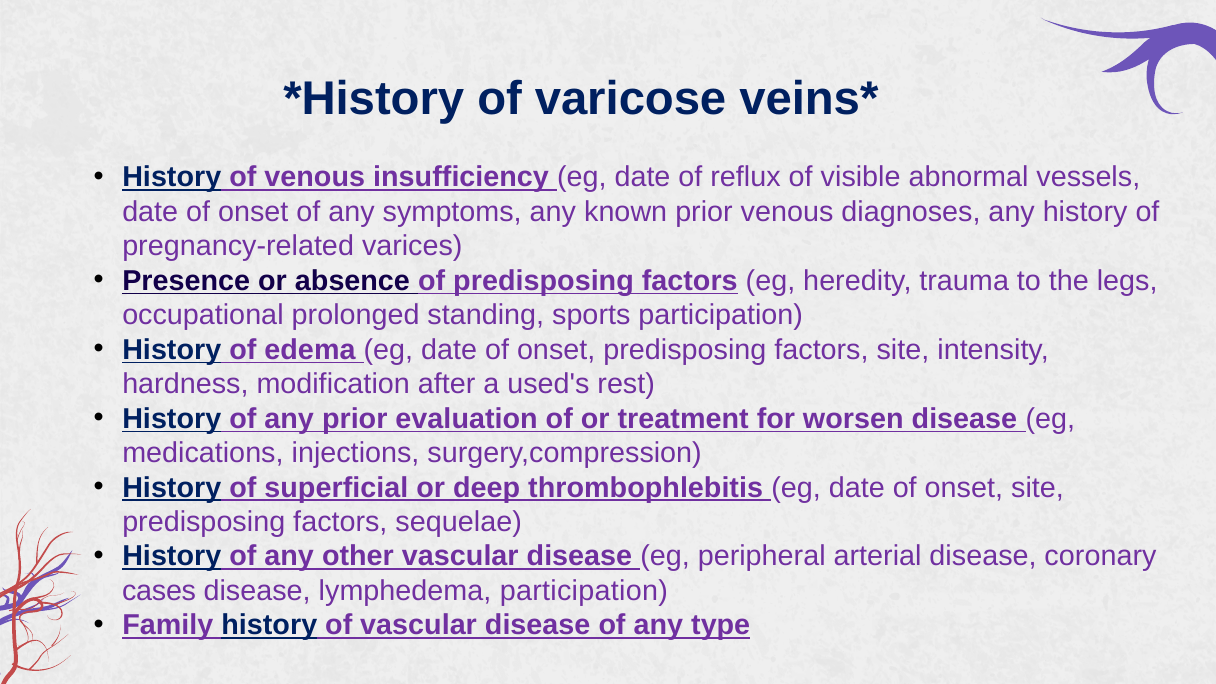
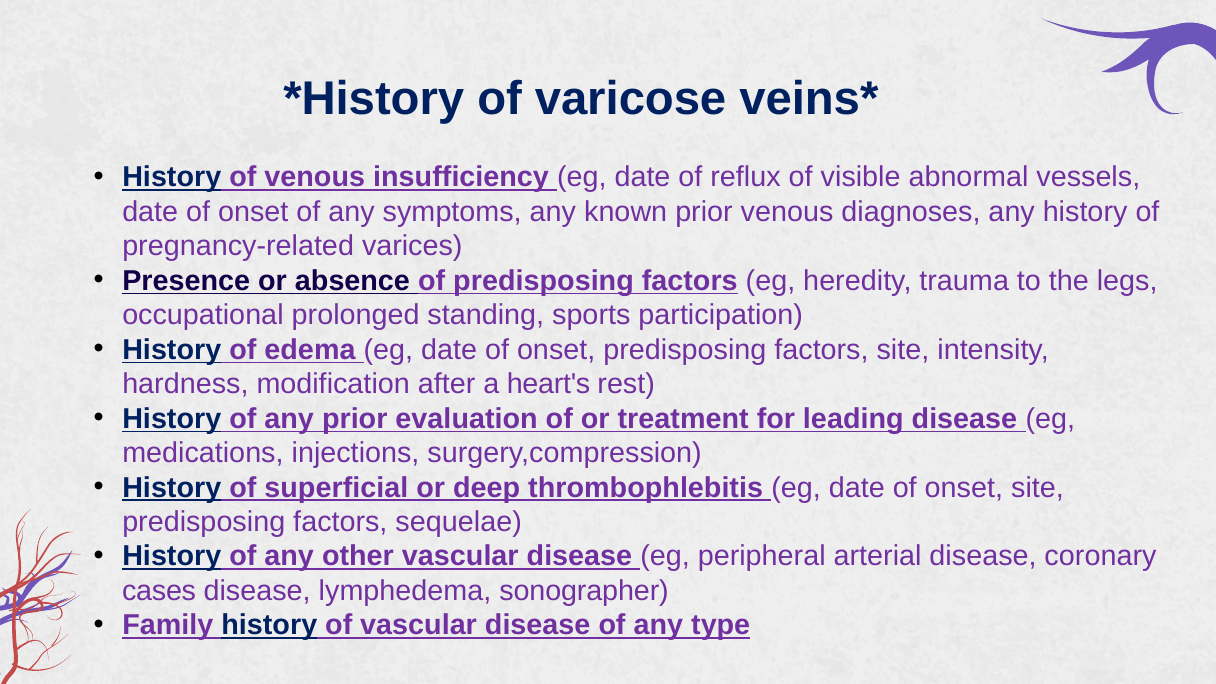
used's: used's -> heart's
worsen: worsen -> leading
lymphedema participation: participation -> sonographer
